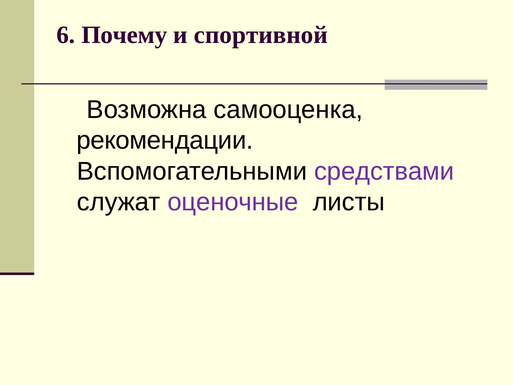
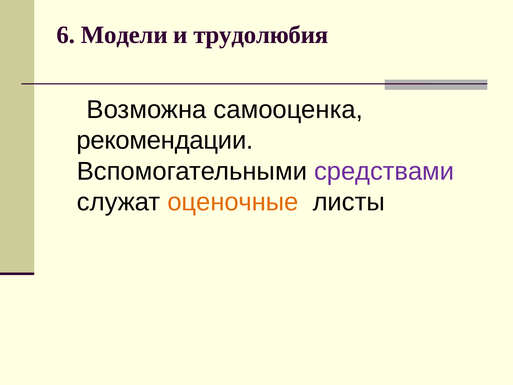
Почему: Почему -> Модели
спортивной: спортивной -> трудолюбия
оценочные colour: purple -> orange
